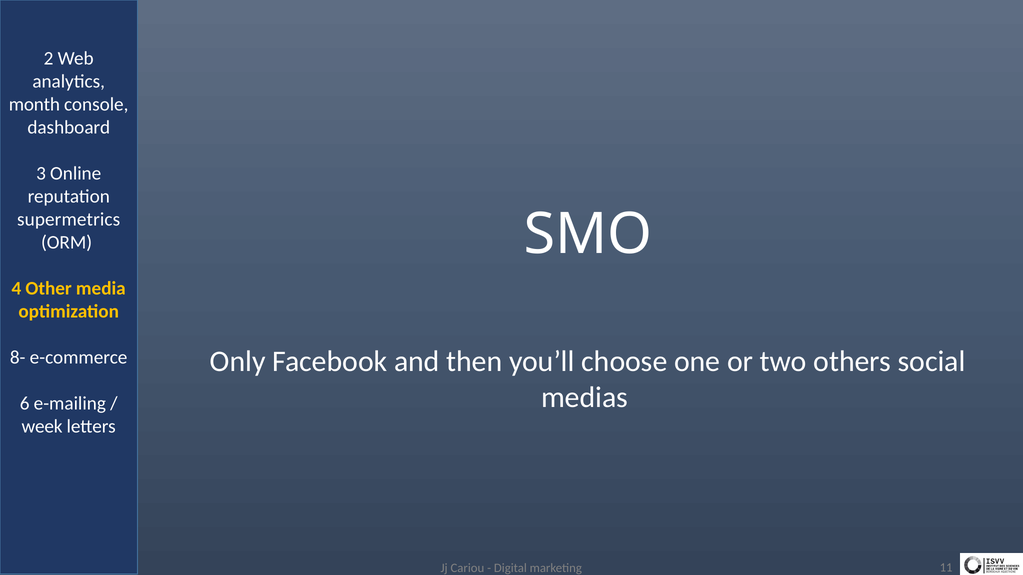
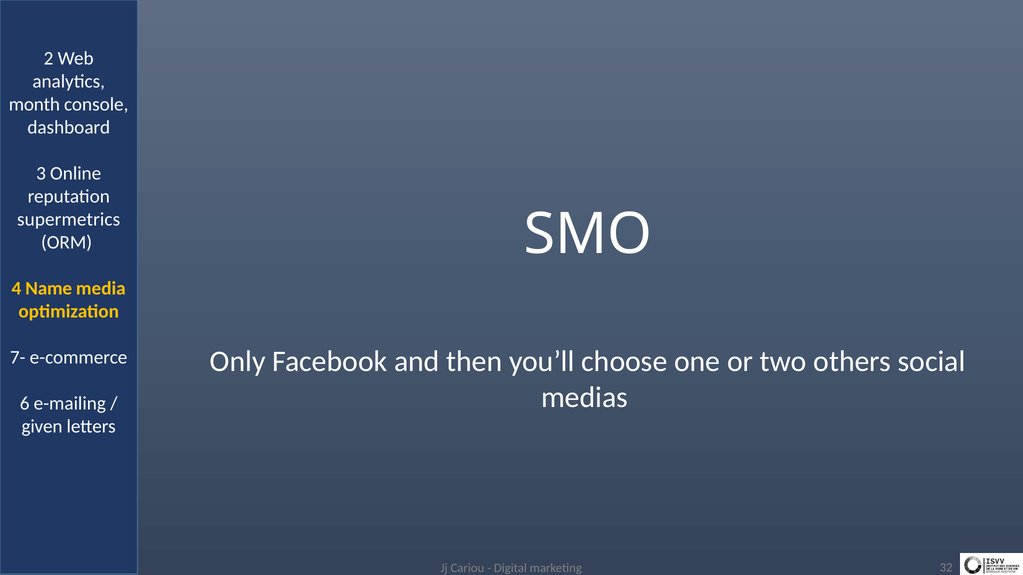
Other: Other -> Name
8-: 8- -> 7-
week: week -> given
11: 11 -> 32
